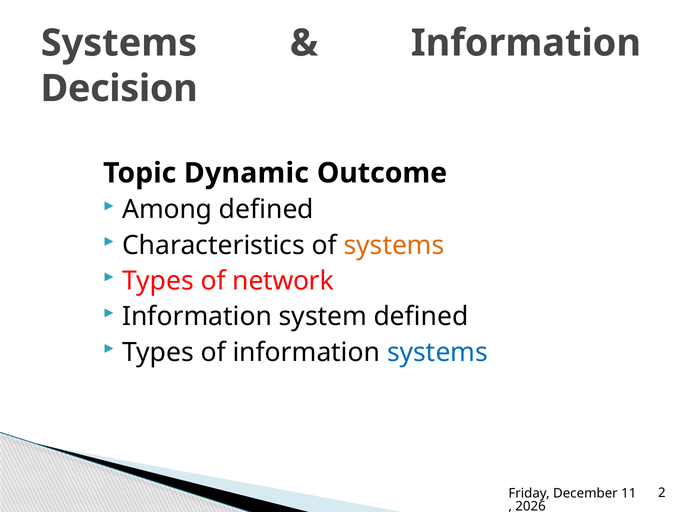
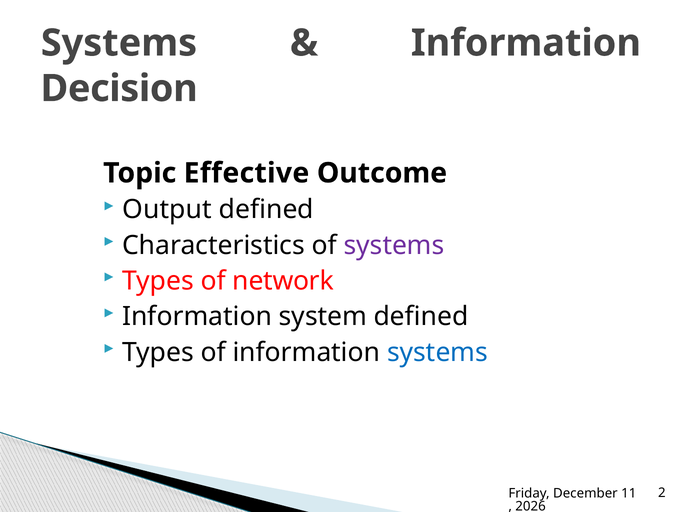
Dynamic: Dynamic -> Effective
Among: Among -> Output
systems at (394, 245) colour: orange -> purple
